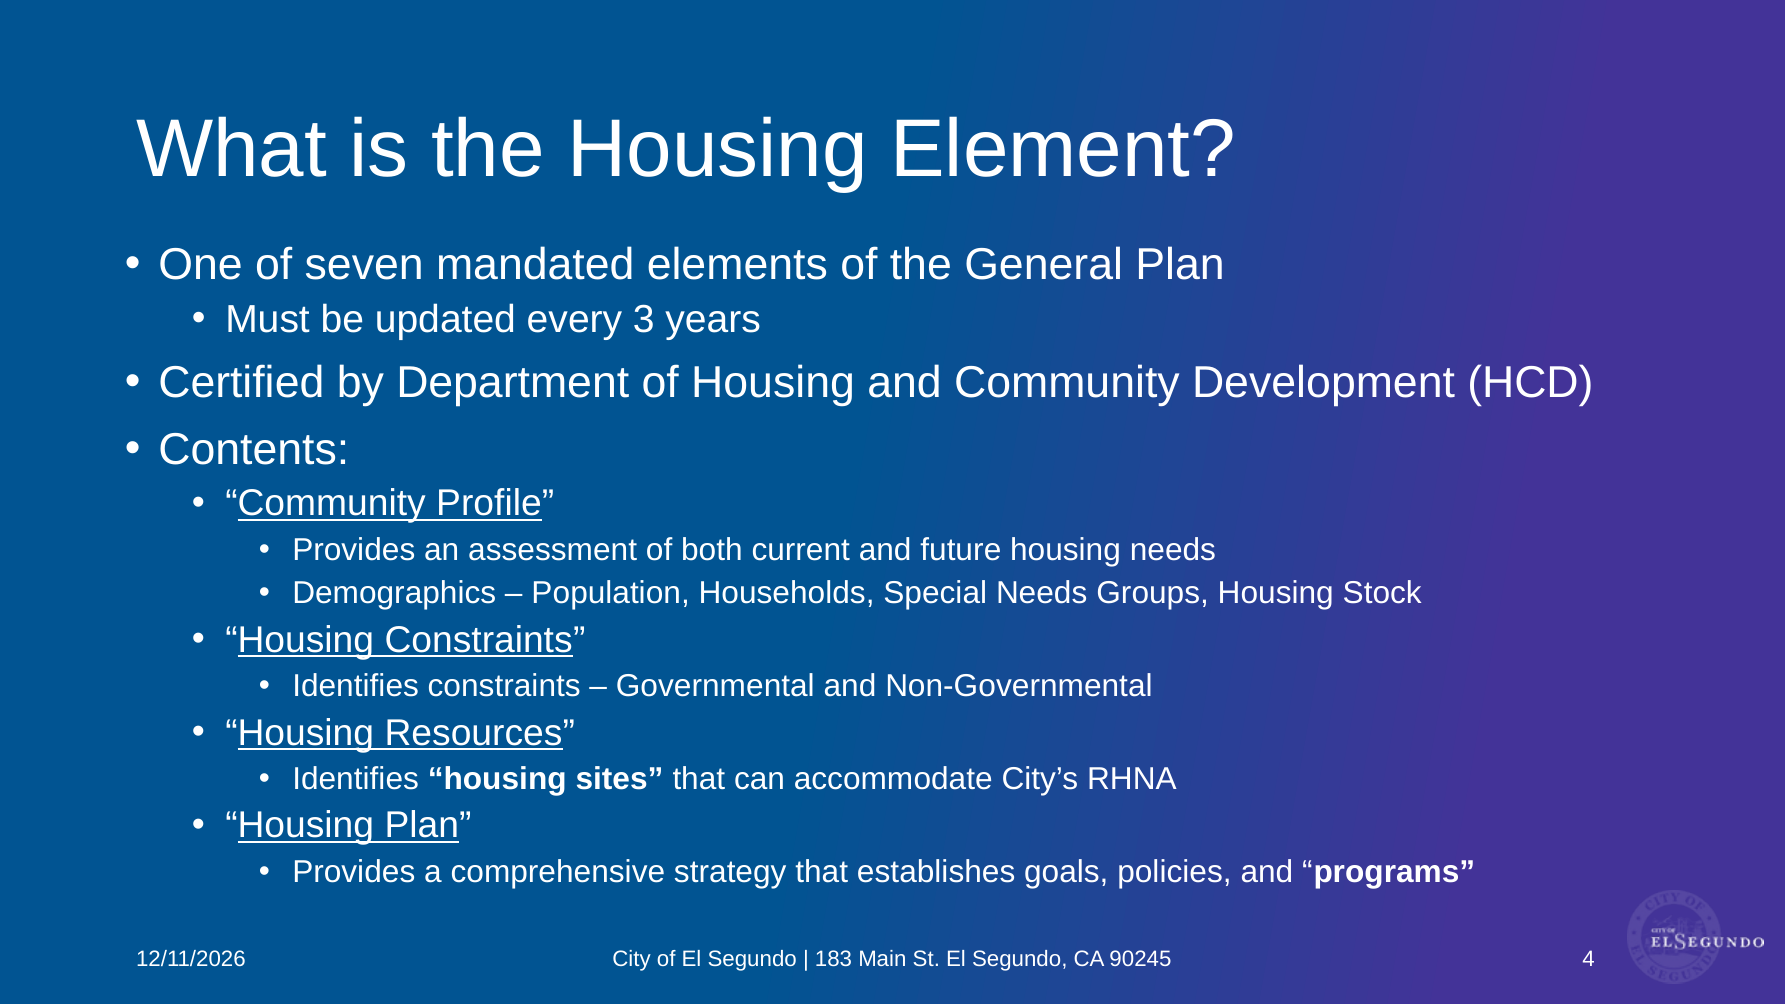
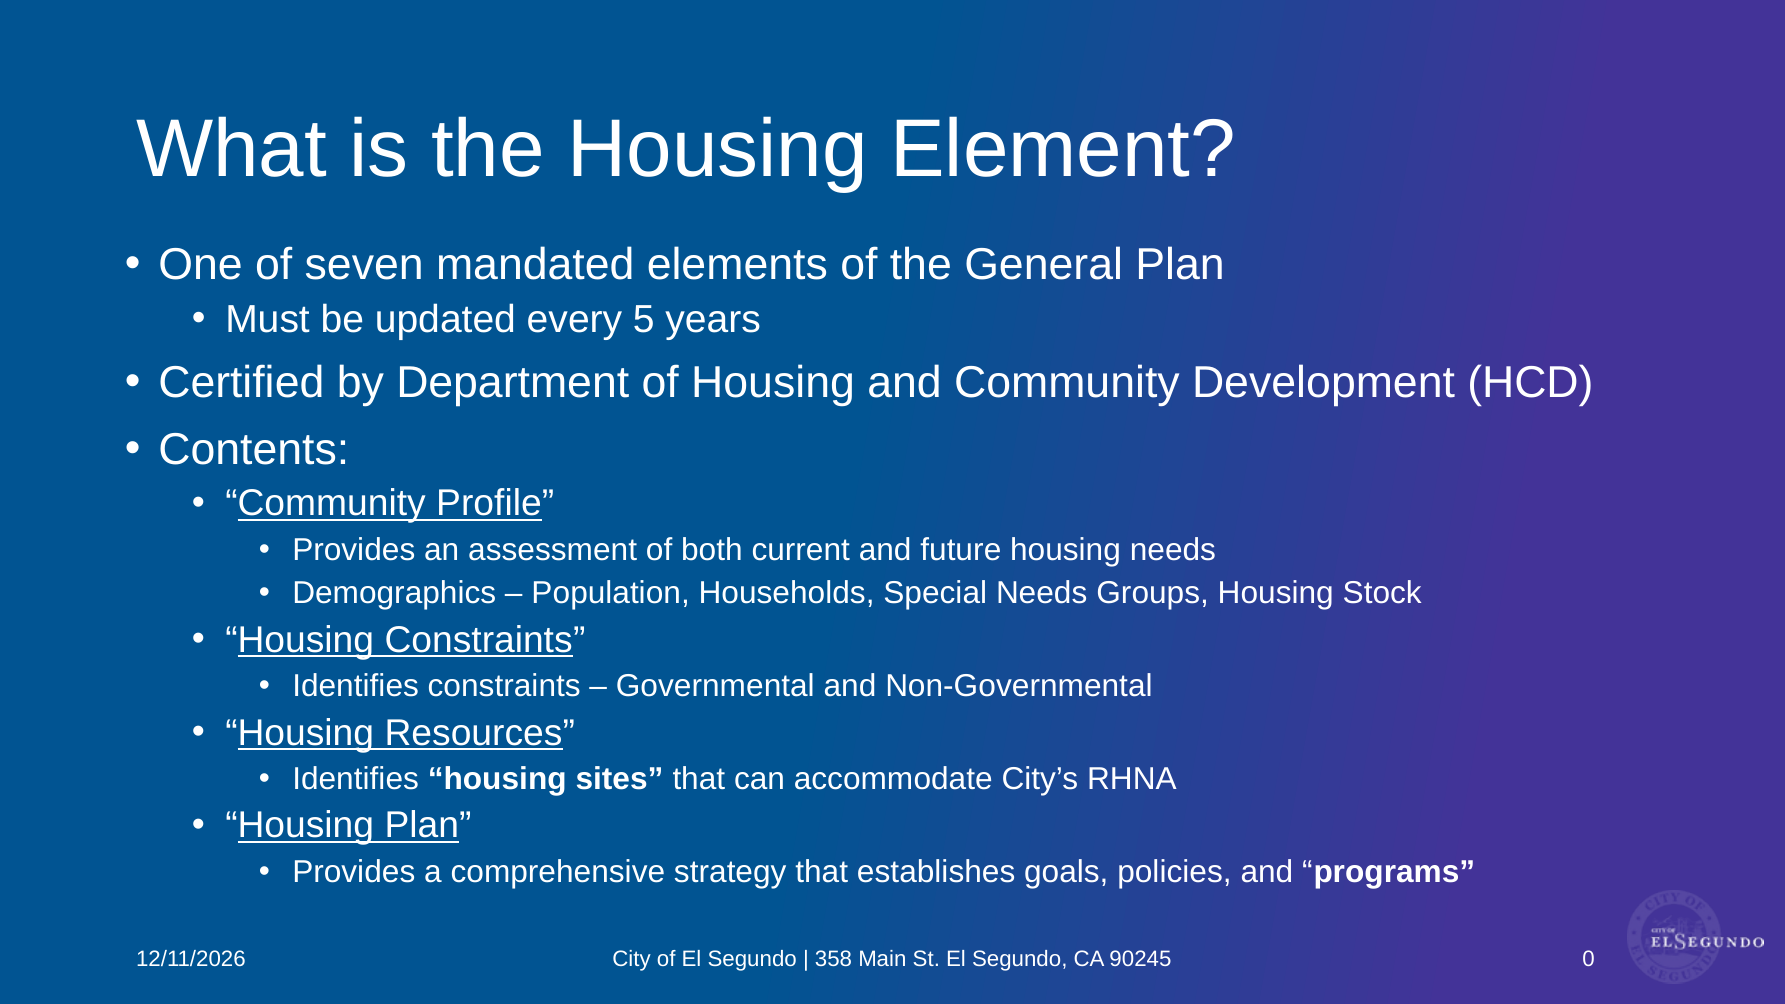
3: 3 -> 5
183: 183 -> 358
4: 4 -> 0
